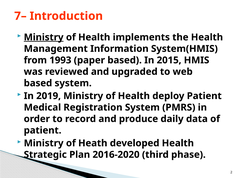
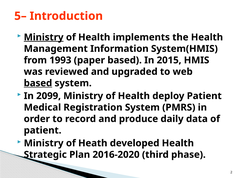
7–: 7– -> 5–
based at (38, 83) underline: none -> present
2019: 2019 -> 2099
